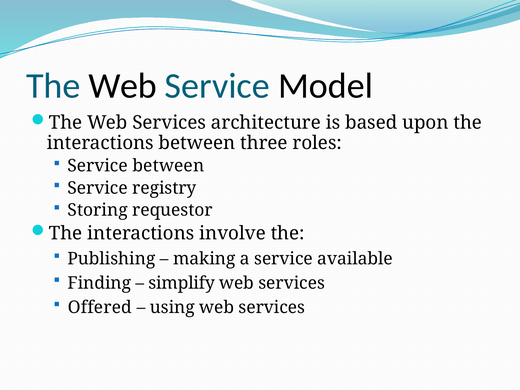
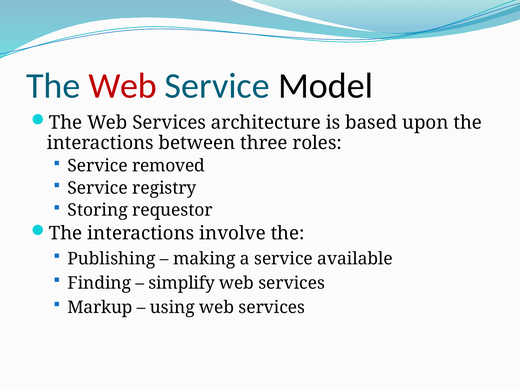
Web at (123, 86) colour: black -> red
Service between: between -> removed
Offered: Offered -> Markup
